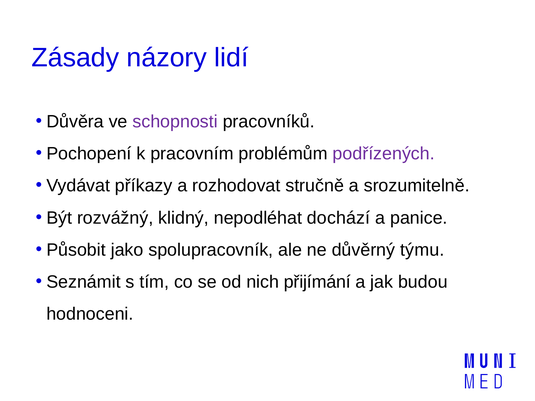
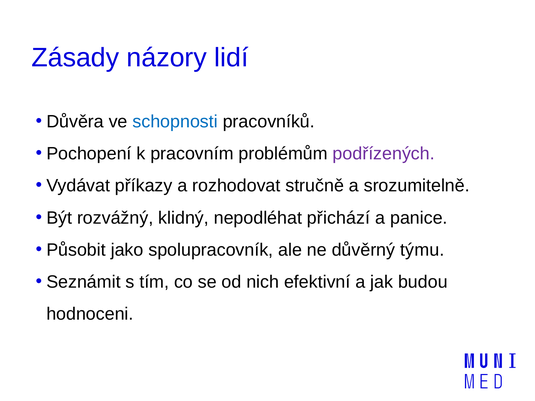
schopnosti colour: purple -> blue
dochází: dochází -> přichází
přijímání: přijímání -> efektivní
